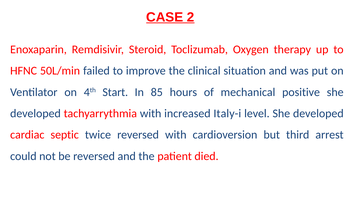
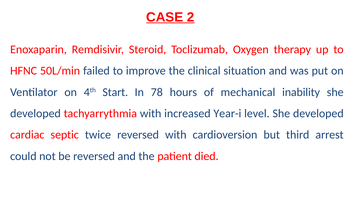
85: 85 -> 78
positive: positive -> inability
Italy-i: Italy-i -> Year-i
